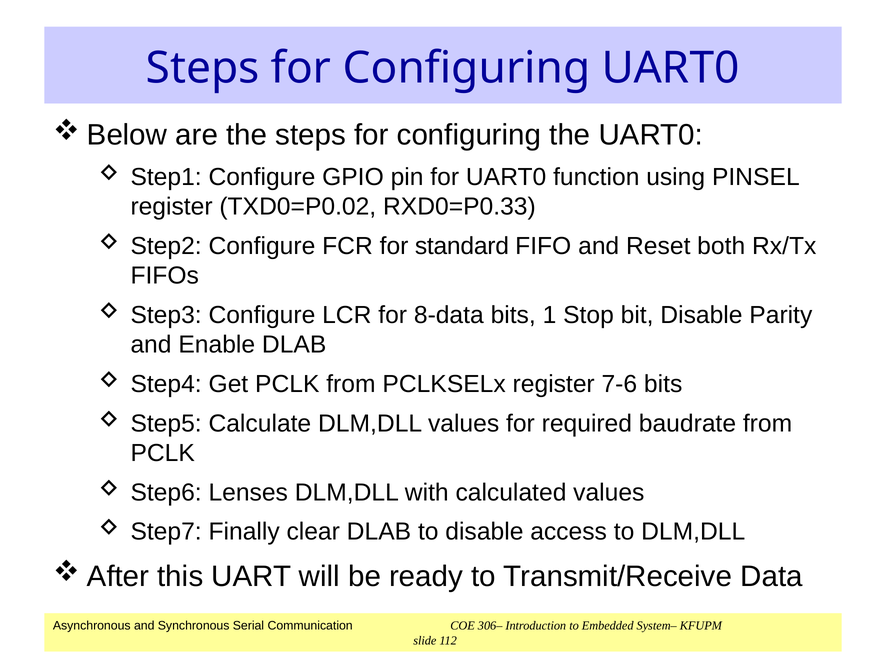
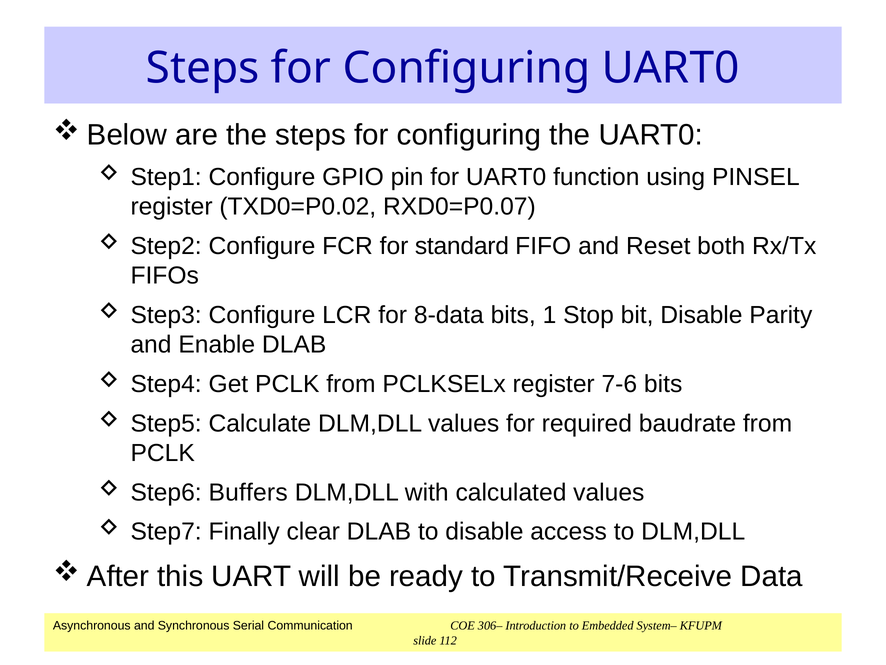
RXD0=P0.33: RXD0=P0.33 -> RXD0=P0.07
Lenses: Lenses -> Buffers
